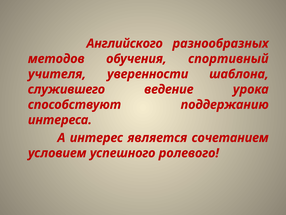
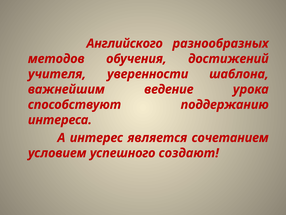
спортивный: спортивный -> достижений
служившего: служившего -> важнейшим
ролевого: ролевого -> создают
